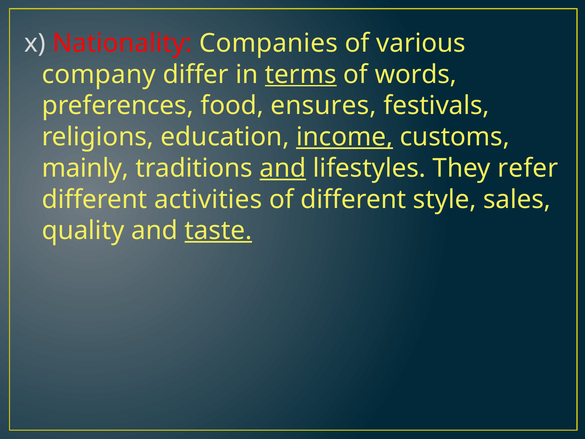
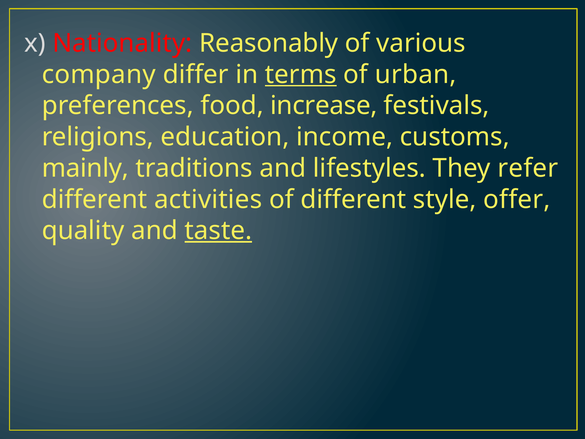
Companies: Companies -> Reasonably
words: words -> urban
ensures: ensures -> increase
income underline: present -> none
and at (283, 168) underline: present -> none
sales: sales -> offer
